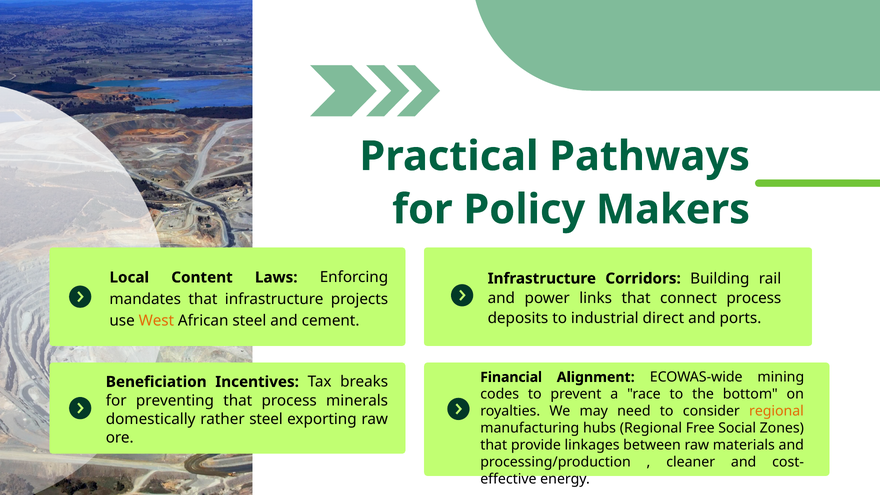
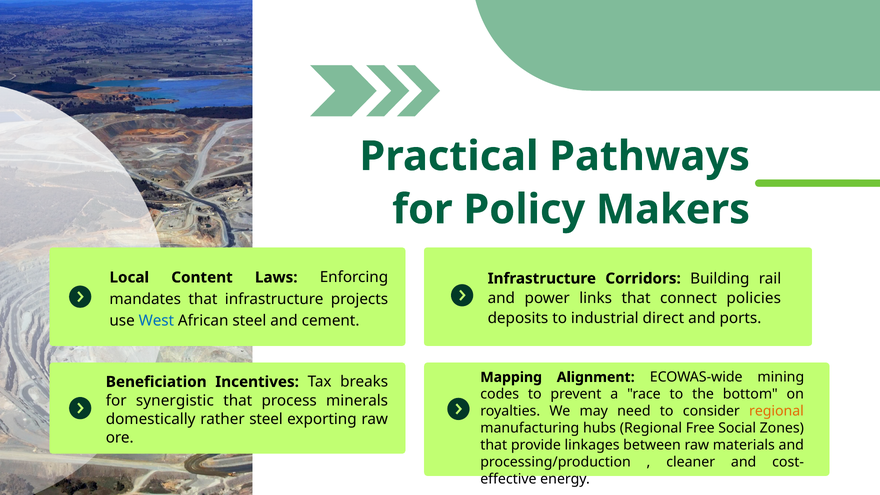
connect process: process -> policies
West colour: orange -> blue
Financial: Financial -> Mapping
preventing: preventing -> synergistic
